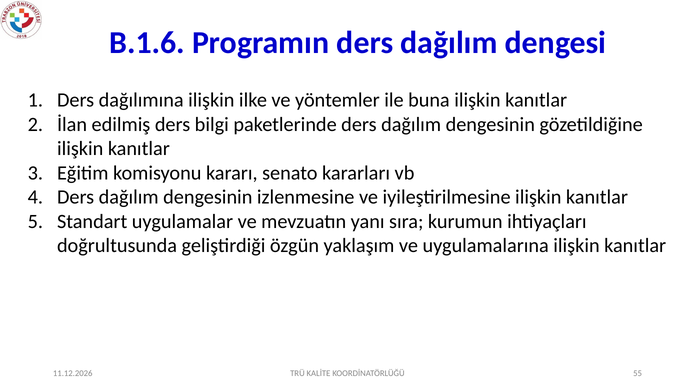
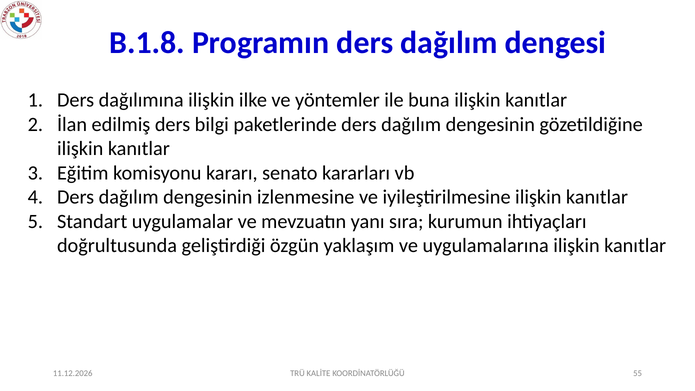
B.1.6: B.1.6 -> B.1.8
